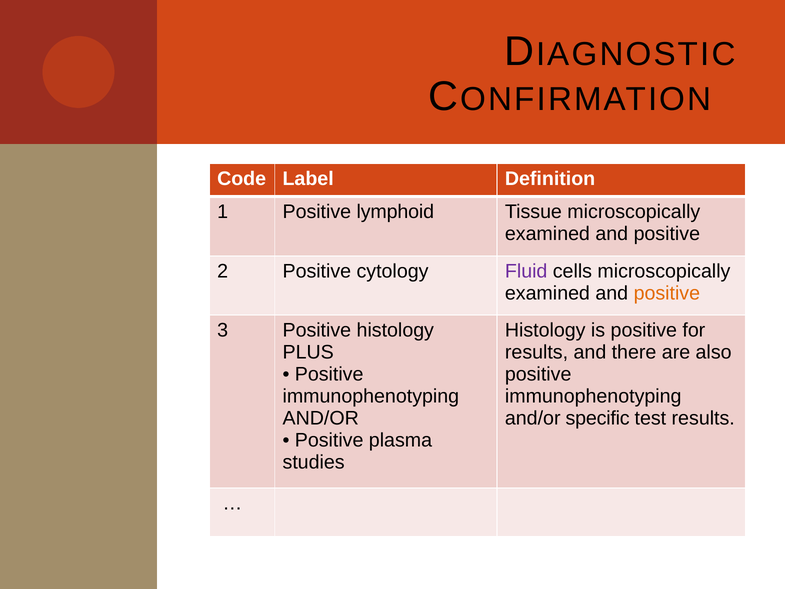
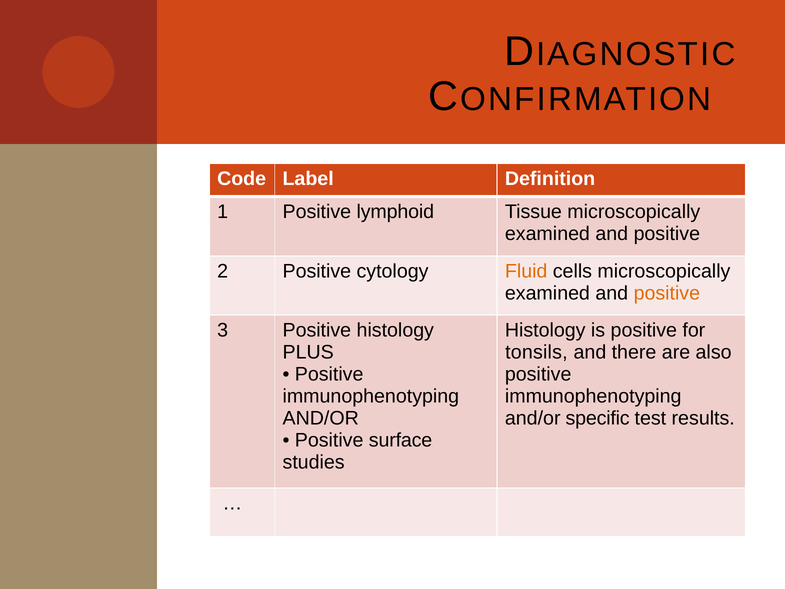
Fluid colour: purple -> orange
results at (537, 352): results -> tonsils
plasma: plasma -> surface
